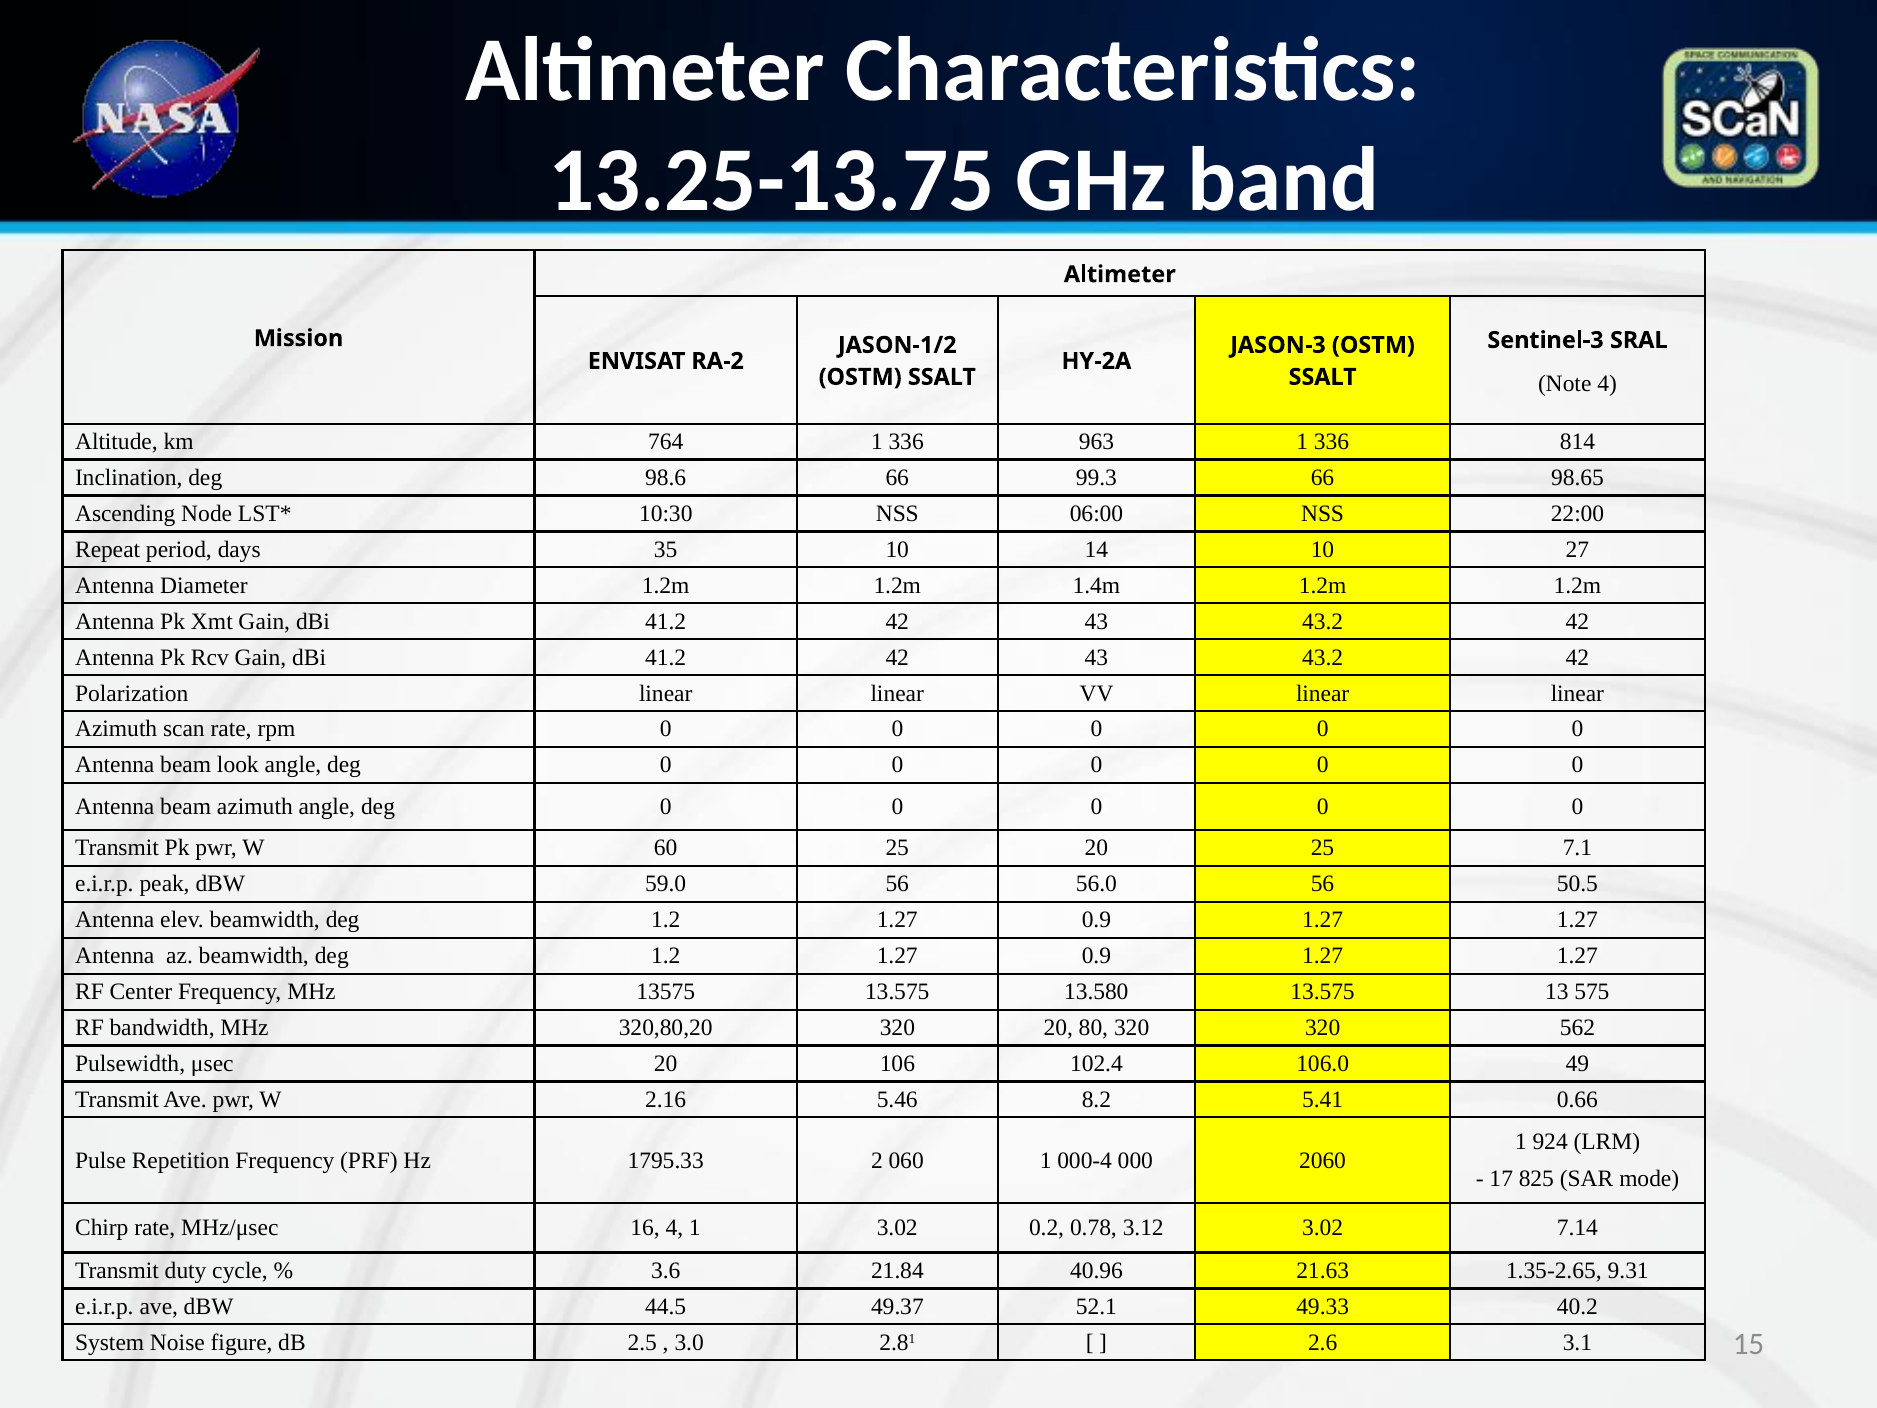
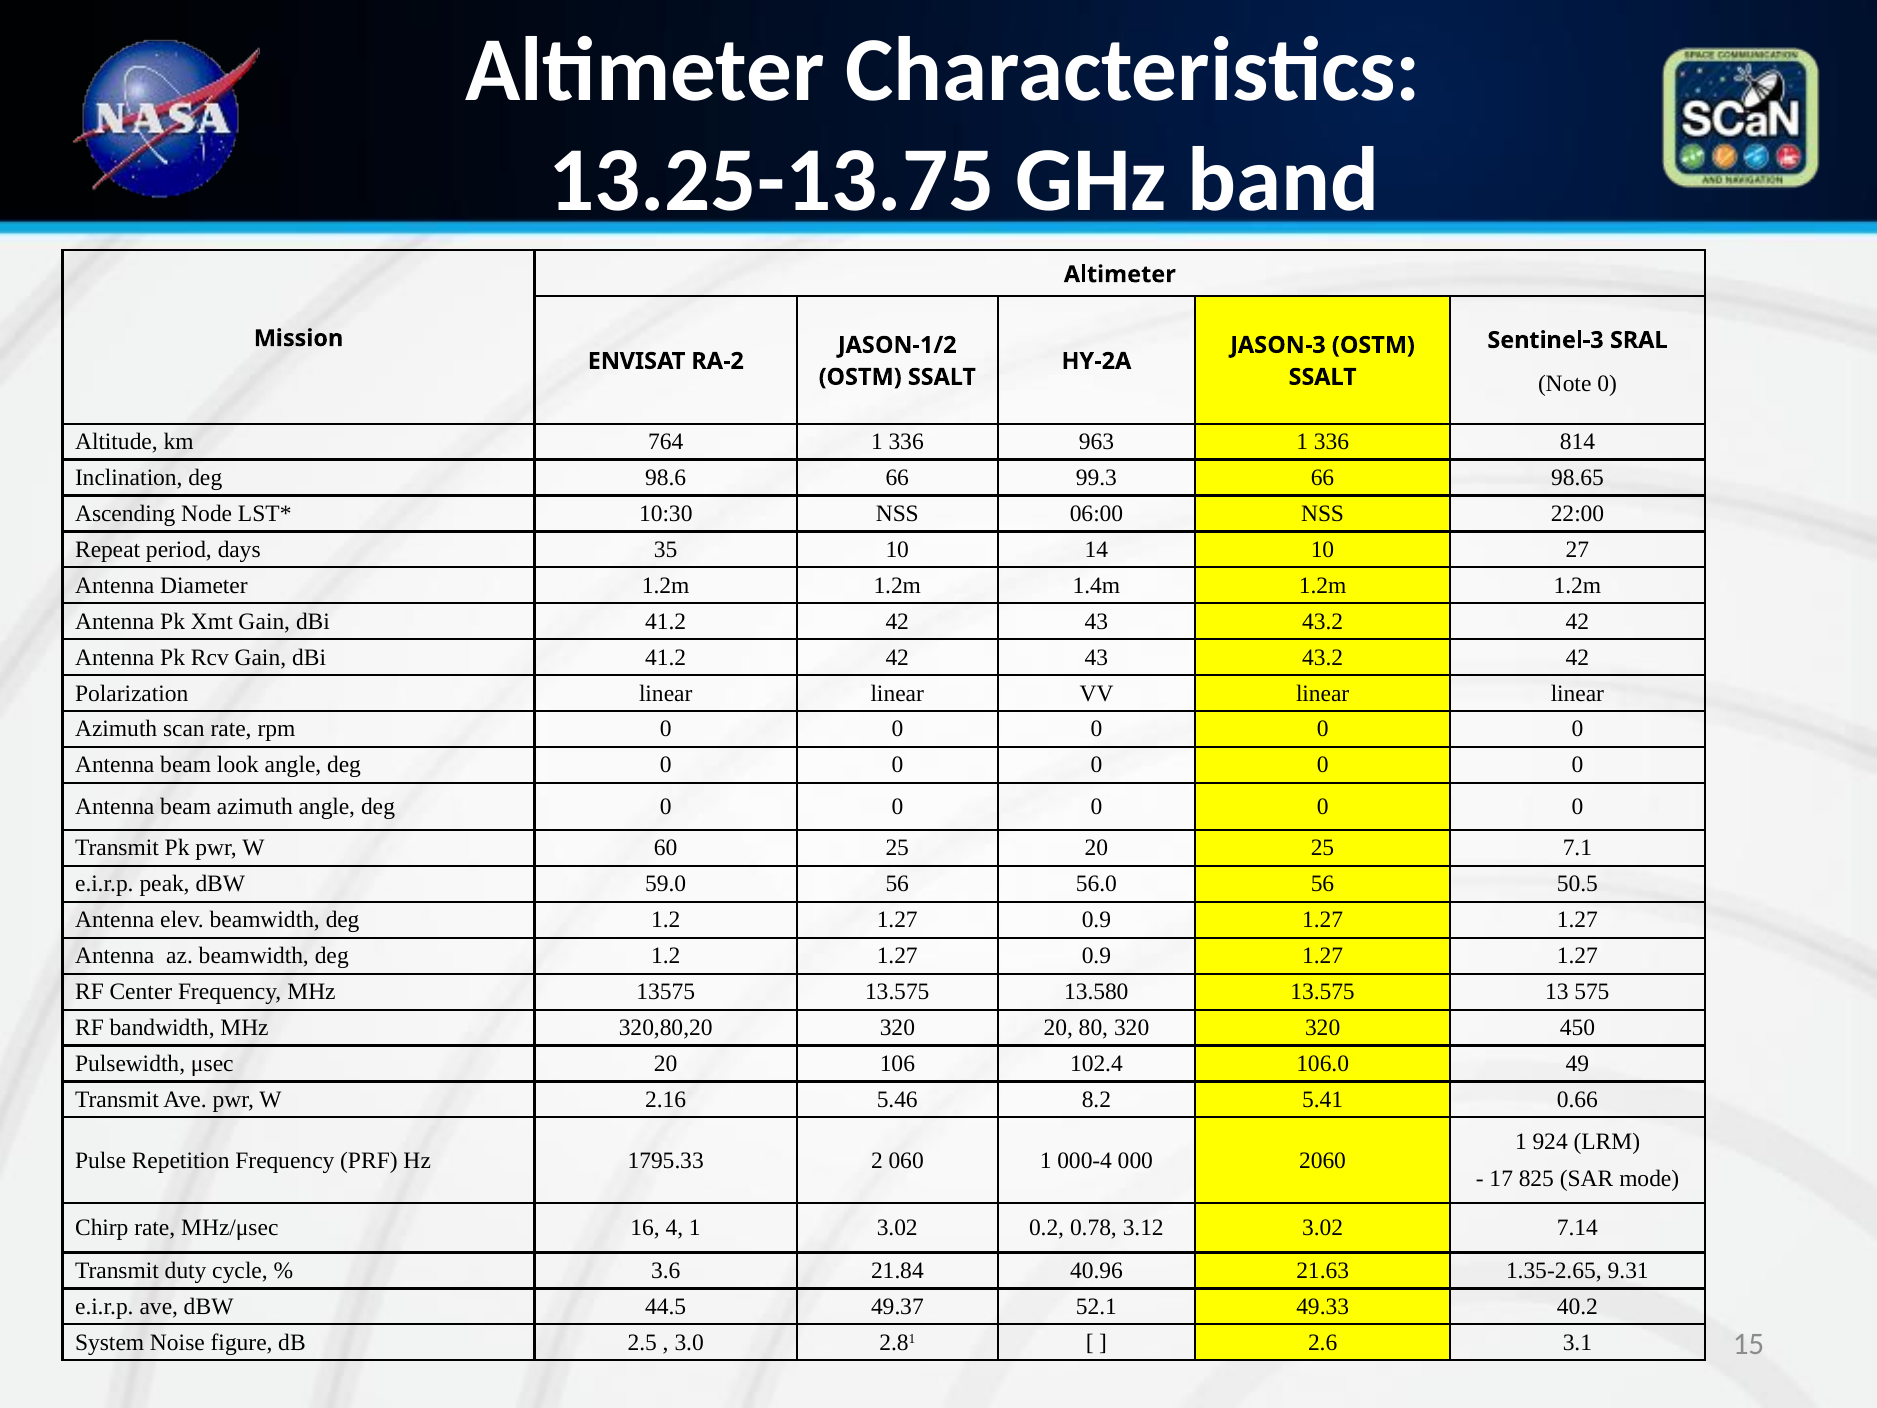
Note 4: 4 -> 0
562: 562 -> 450
